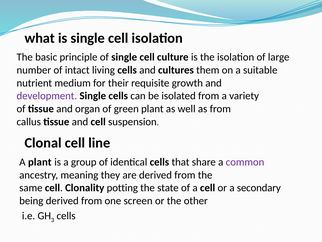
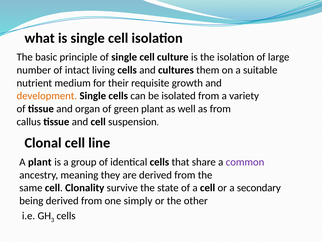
development colour: purple -> orange
potting: potting -> survive
screen: screen -> simply
